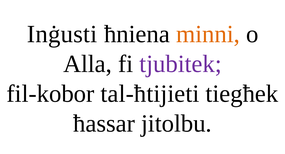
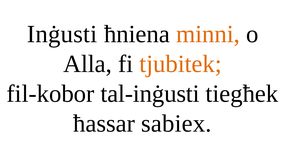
tjubitek colour: purple -> orange
tal-ħtijieti: tal-ħtijieti -> tal-inġusti
jitolbu: jitolbu -> sabiex
